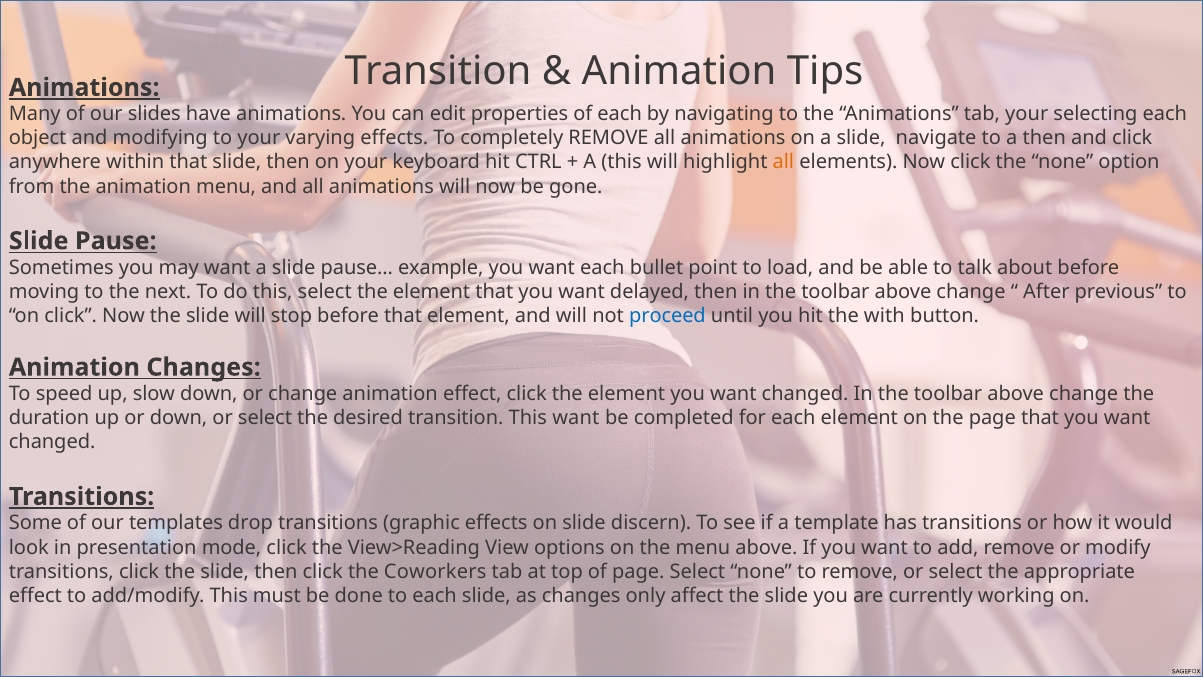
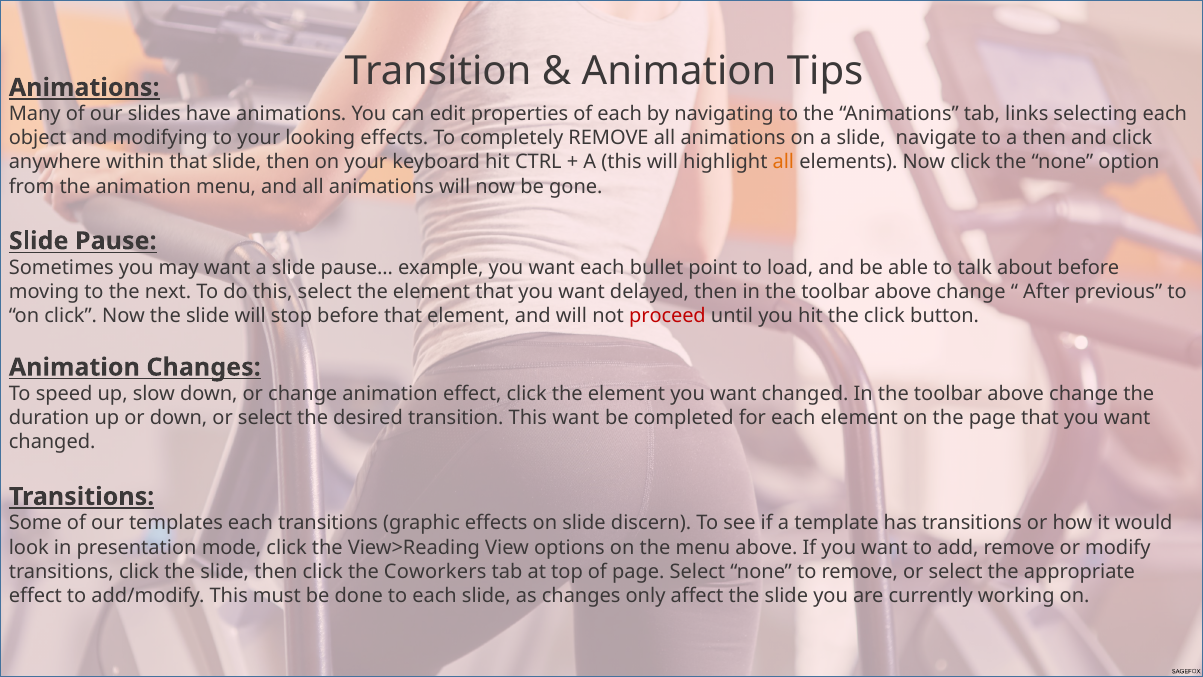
tab your: your -> links
varying: varying -> looking
proceed colour: blue -> red
the with: with -> click
templates drop: drop -> each
